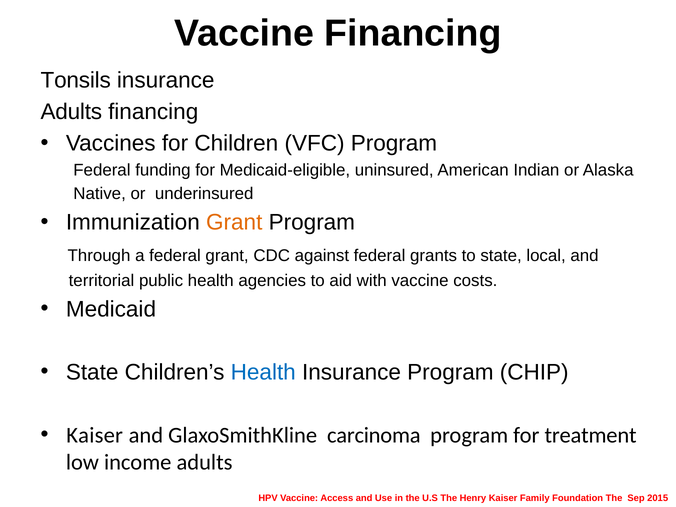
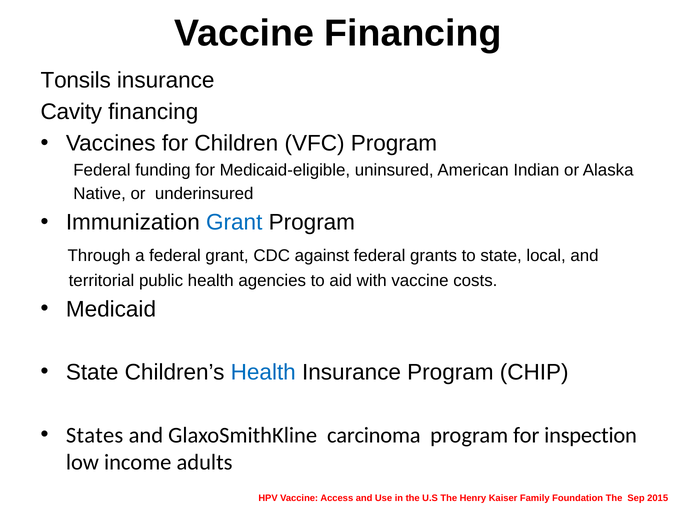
Adults at (71, 112): Adults -> Cavity
Grant at (234, 222) colour: orange -> blue
Kaiser at (95, 435): Kaiser -> States
treatment: treatment -> inspection
